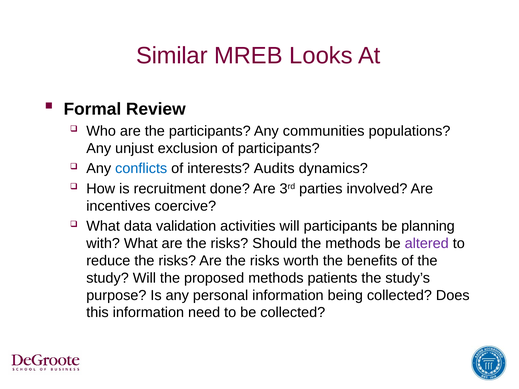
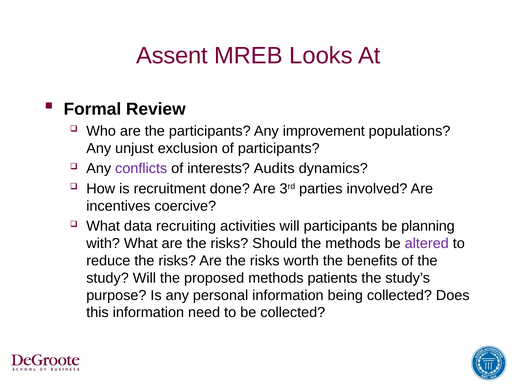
Similar: Similar -> Assent
communities: communities -> improvement
conflicts colour: blue -> purple
validation: validation -> recruiting
